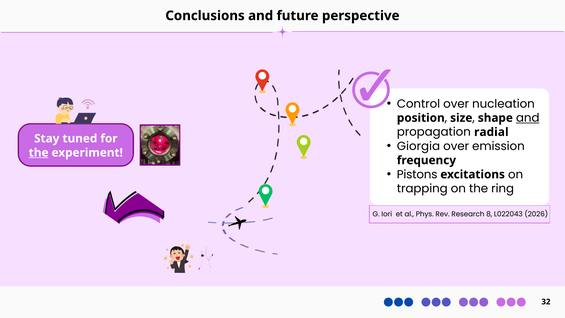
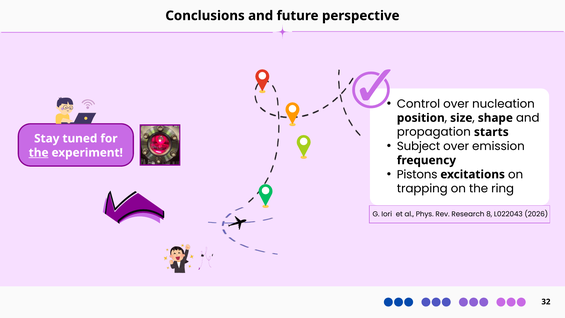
and at (528, 118) underline: present -> none
radial: radial -> starts
Giorgia: Giorgia -> Subject
